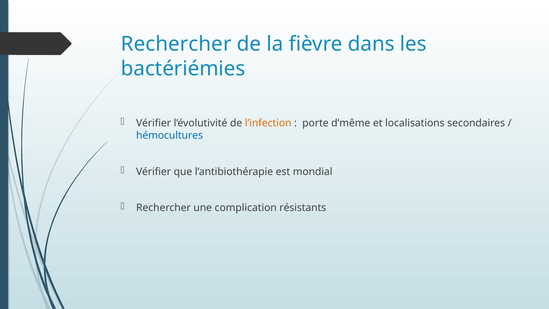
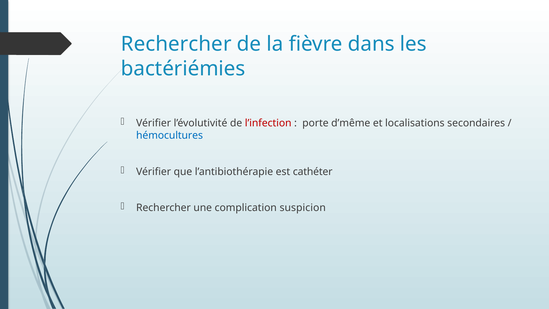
l’infection colour: orange -> red
mondial: mondial -> cathéter
résistants: résistants -> suspicion
